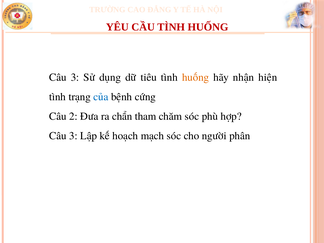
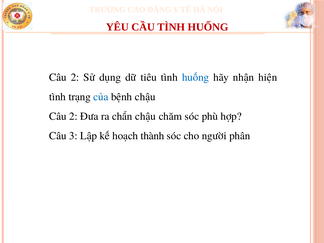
3 at (75, 77): 3 -> 2
huống at (196, 77) colour: orange -> blue
bệnh cứng: cứng -> chậu
chẩn tham: tham -> chậu
mạch: mạch -> thành
